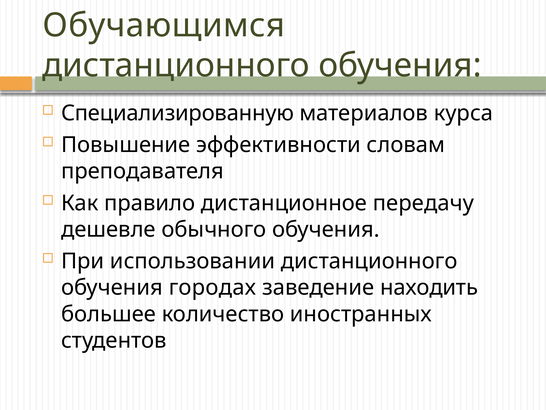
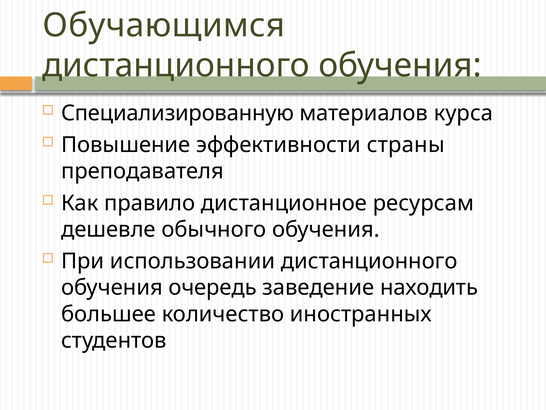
словам: словам -> страны
передачу: передачу -> ресурсам
городах: городах -> очередь
